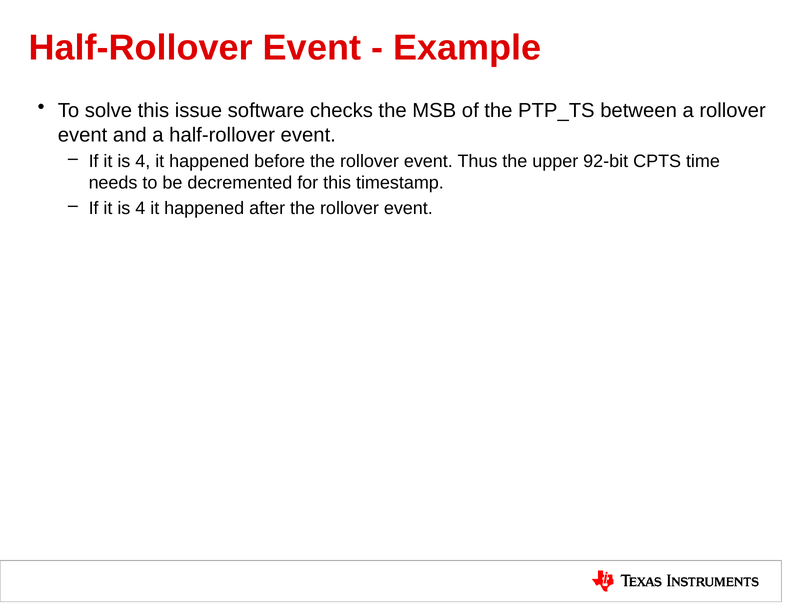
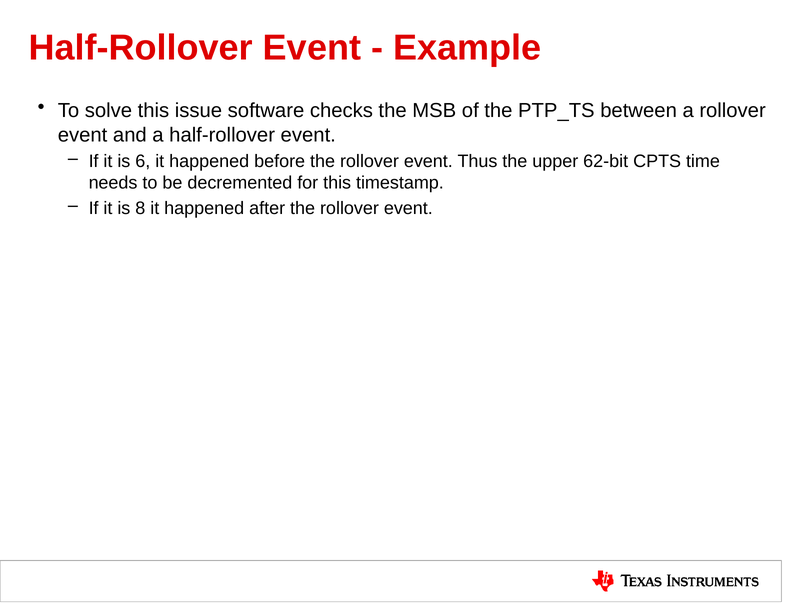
4 at (143, 161): 4 -> 6
92-bit: 92-bit -> 62-bit
4 at (140, 208): 4 -> 8
